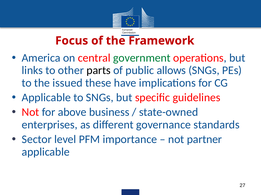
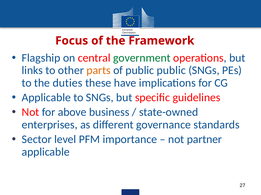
America: America -> Flagship
parts colour: black -> orange
public allows: allows -> public
issued: issued -> duties
